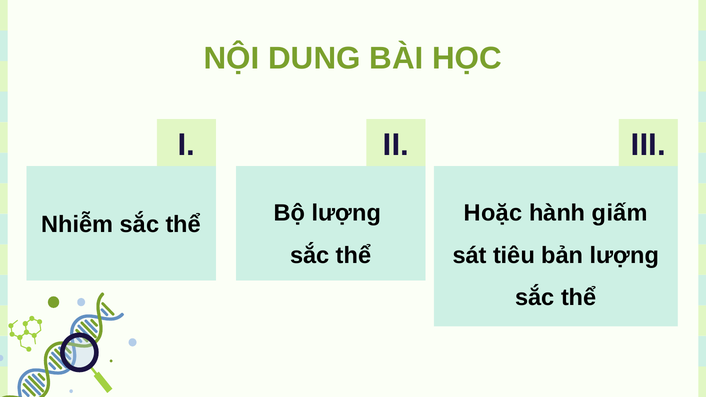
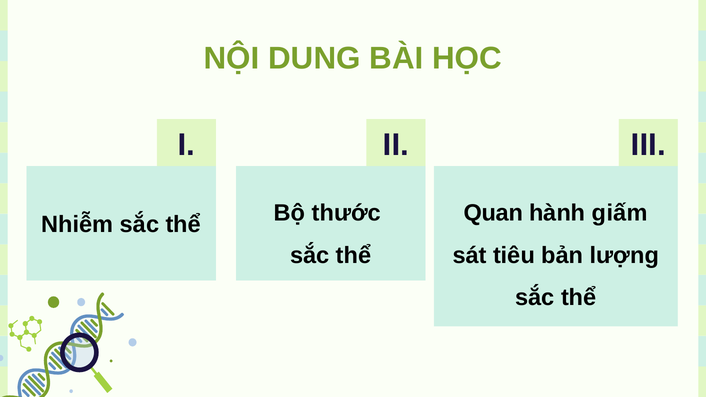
Bộ lượng: lượng -> thước
Hoặc: Hoặc -> Quan
